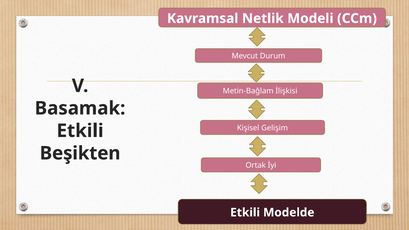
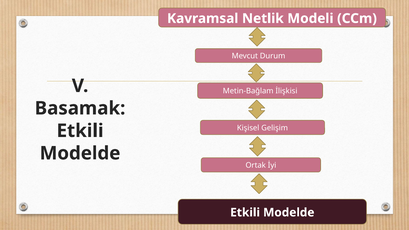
Beşikten at (80, 153): Beşikten -> Modelde
